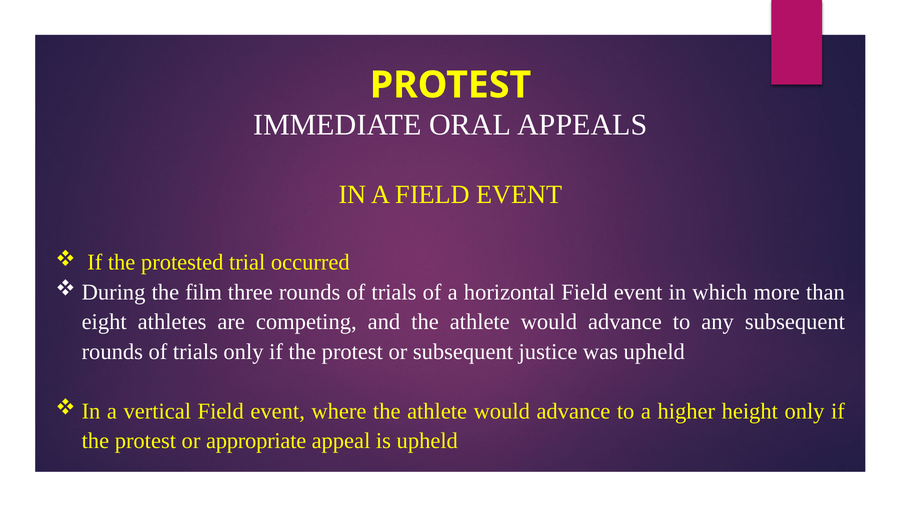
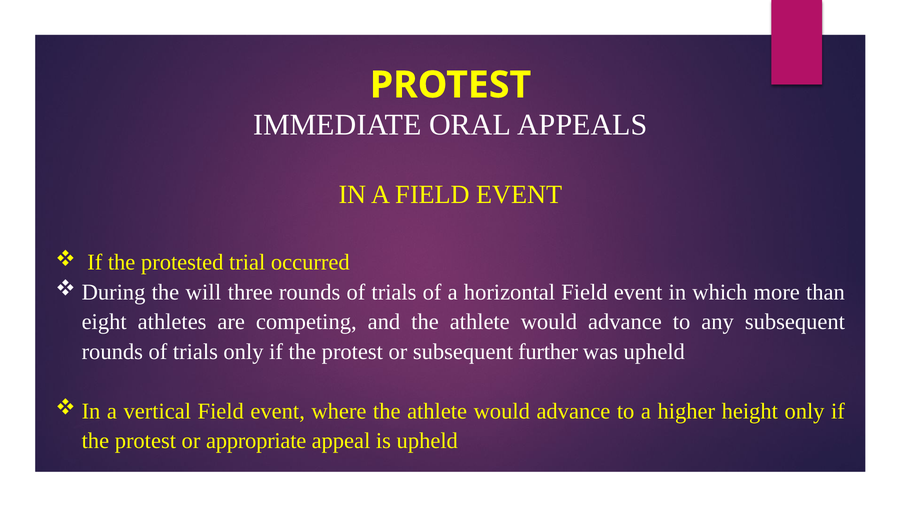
film: film -> will
justice: justice -> further
